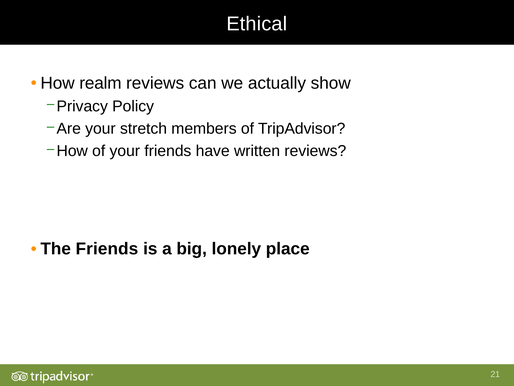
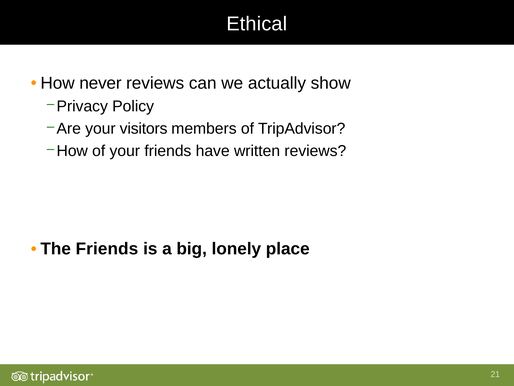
realm: realm -> never
stretch: stretch -> visitors
